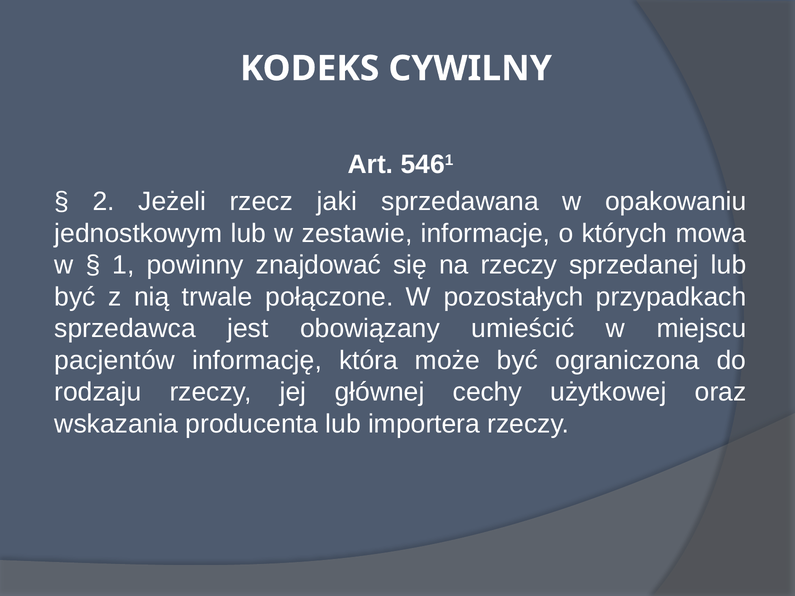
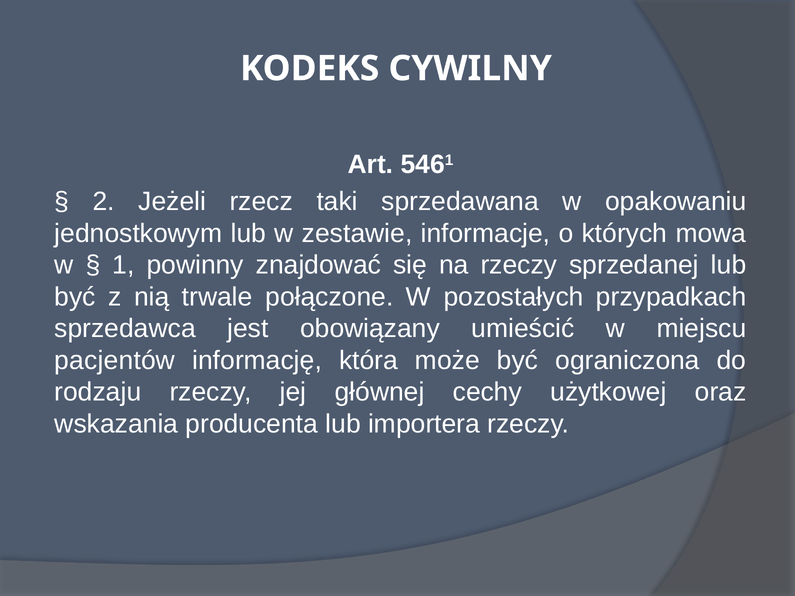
jaki: jaki -> taki
